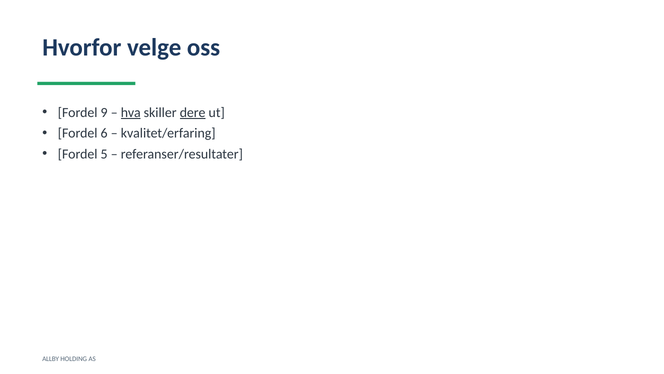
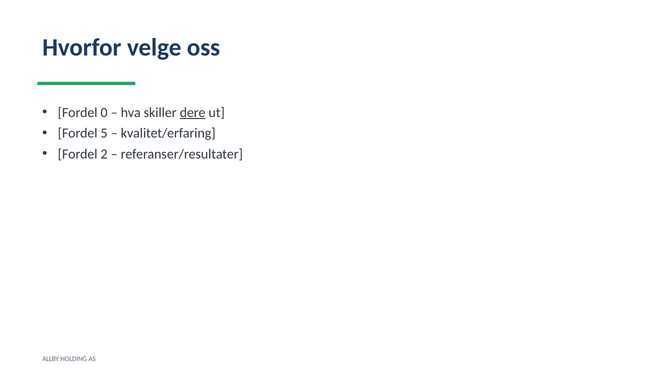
9: 9 -> 0
hva underline: present -> none
6: 6 -> 5
5: 5 -> 2
